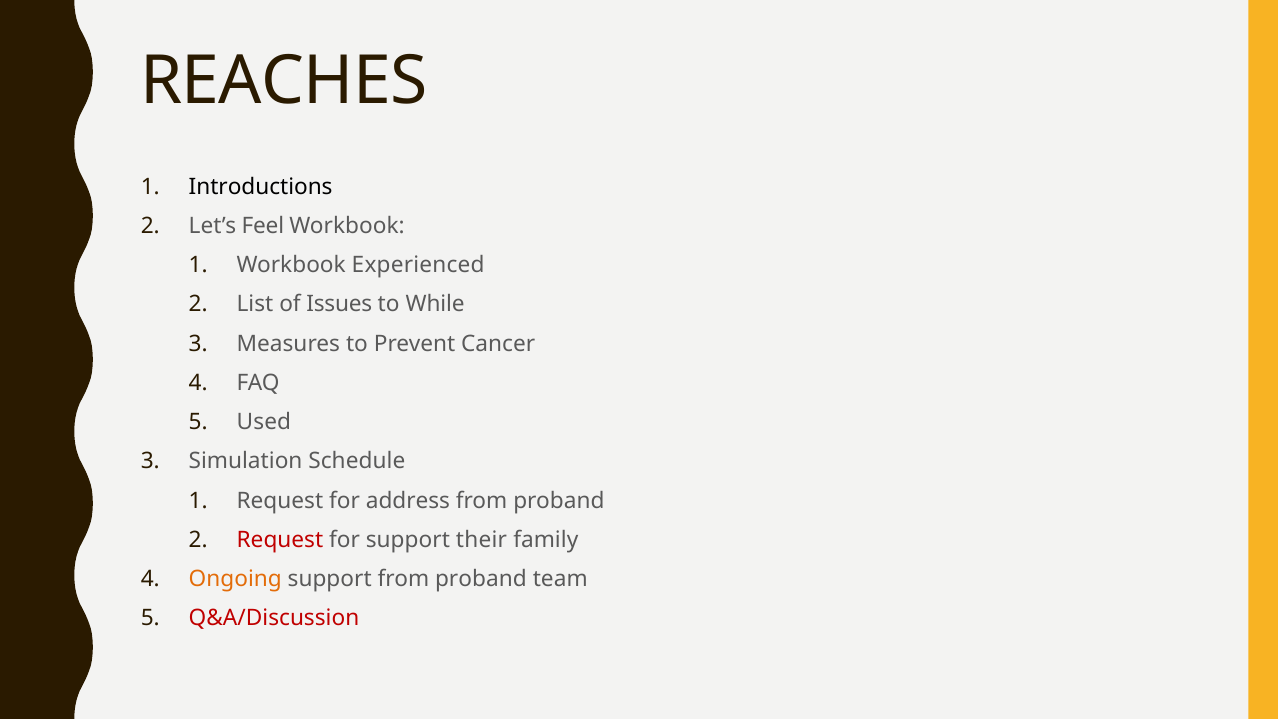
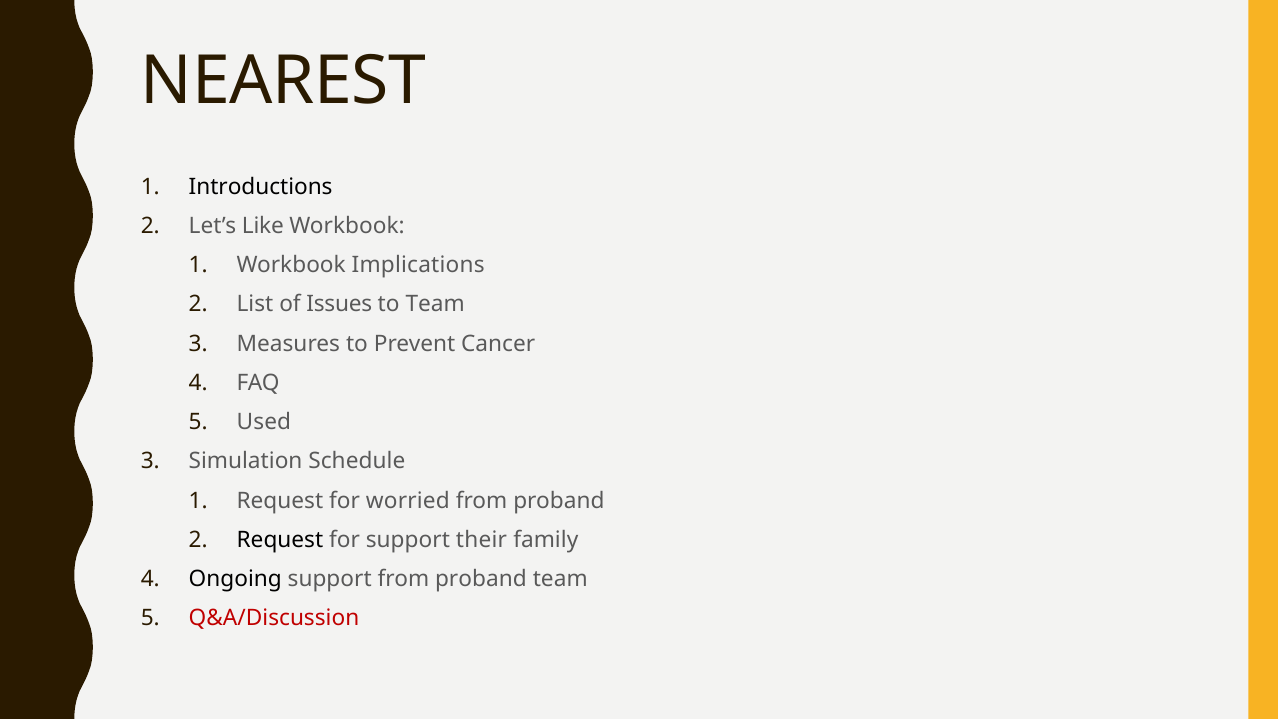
REACHES: REACHES -> NEAREST
Feel: Feel -> Like
Experienced: Experienced -> Implications
to While: While -> Team
address: address -> worried
Request at (280, 540) colour: red -> black
Ongoing colour: orange -> black
